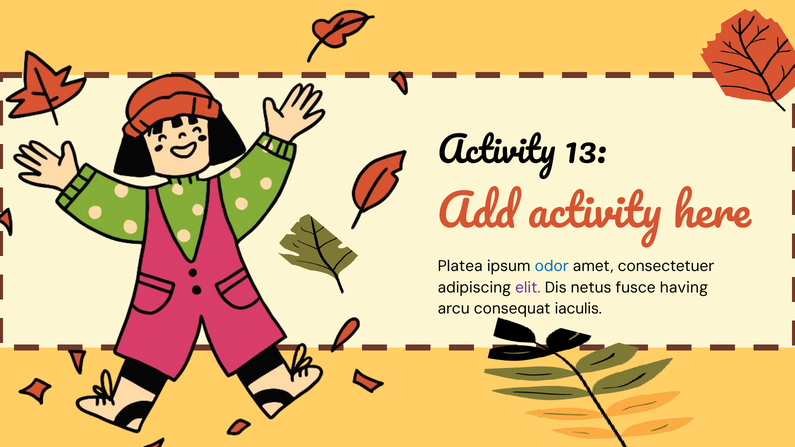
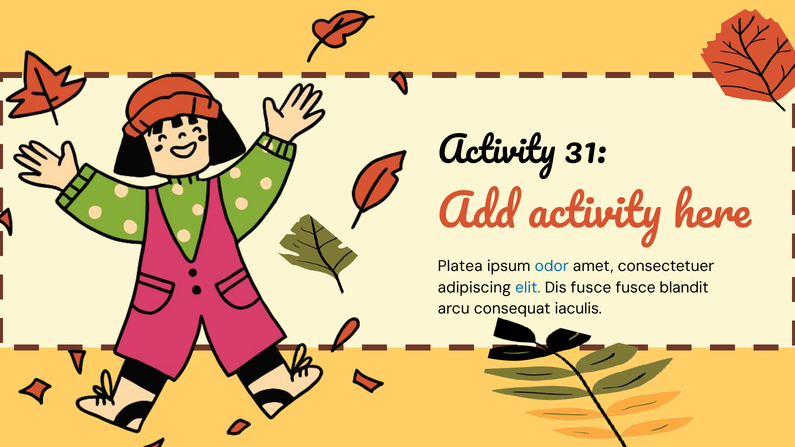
13: 13 -> 31
elit colour: purple -> blue
Dis netus: netus -> fusce
having: having -> blandit
